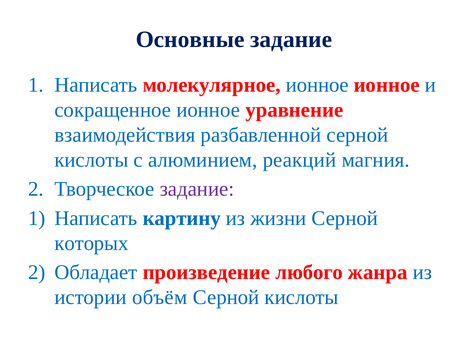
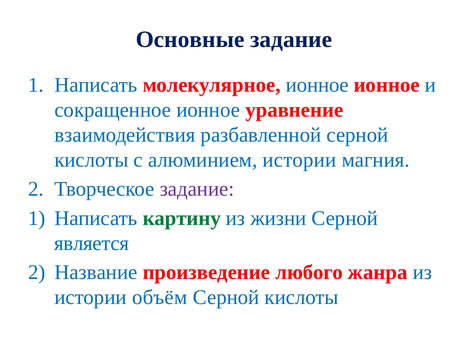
алюминием реакций: реакций -> истории
картину colour: blue -> green
которых: которых -> является
Обладает: Обладает -> Название
